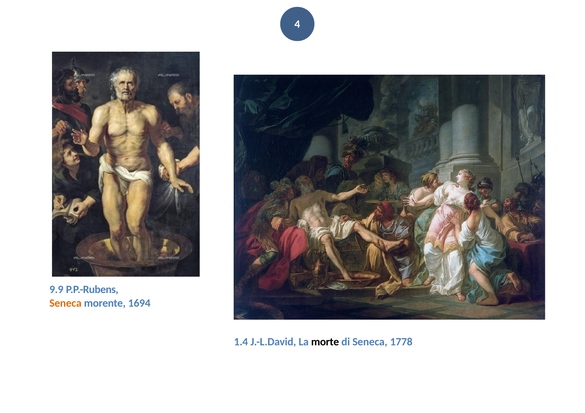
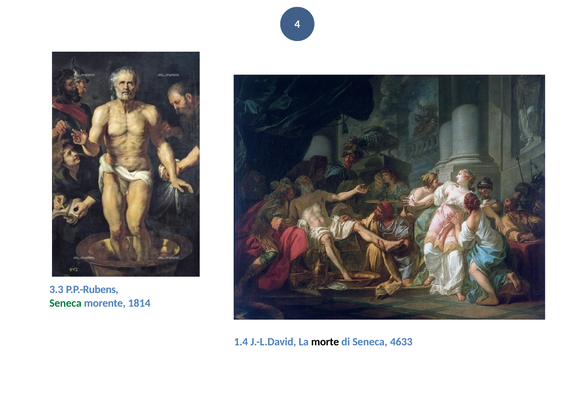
9.9: 9.9 -> 3.3
Seneca at (65, 304) colour: orange -> green
1694: 1694 -> 1814
1778: 1778 -> 4633
